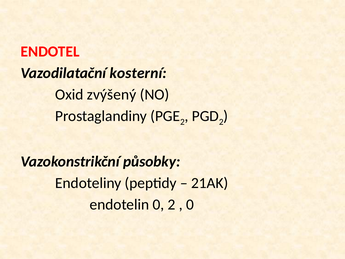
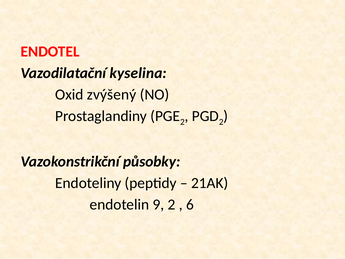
kosterní: kosterní -> kyselina
endotelin 0: 0 -> 9
0 at (190, 204): 0 -> 6
